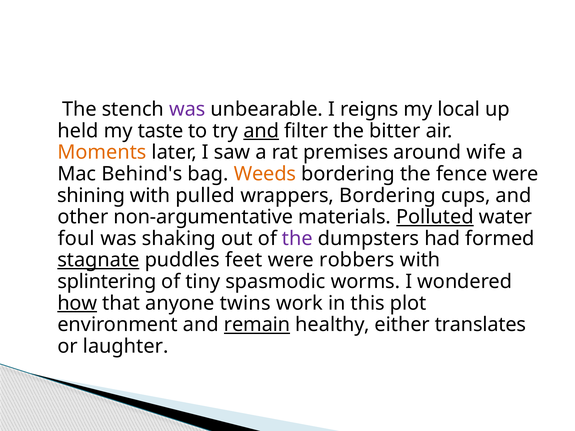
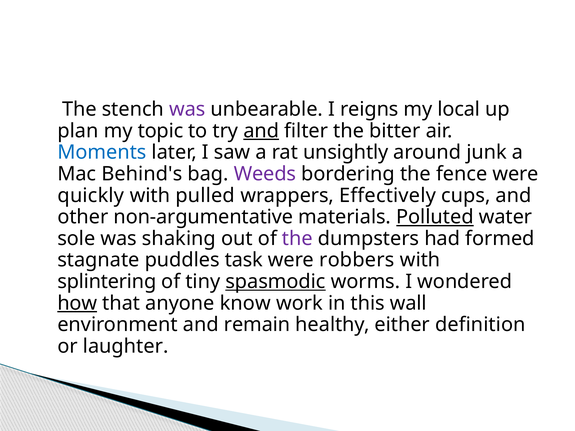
held: held -> plan
taste: taste -> topic
Moments colour: orange -> blue
premises: premises -> unsightly
wife: wife -> junk
Weeds colour: orange -> purple
shining: shining -> quickly
wrappers Bordering: Bordering -> Effectively
foul: foul -> sole
stagnate underline: present -> none
feet: feet -> task
spasmodic underline: none -> present
twins: twins -> know
plot: plot -> wall
remain underline: present -> none
translates: translates -> definition
